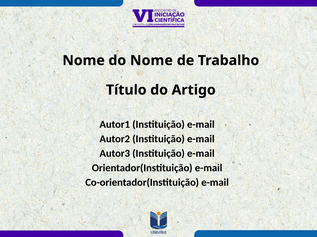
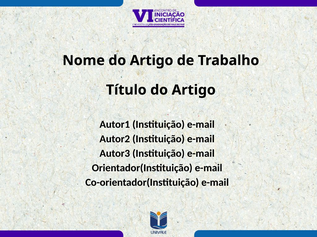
Nome do Nome: Nome -> Artigo
